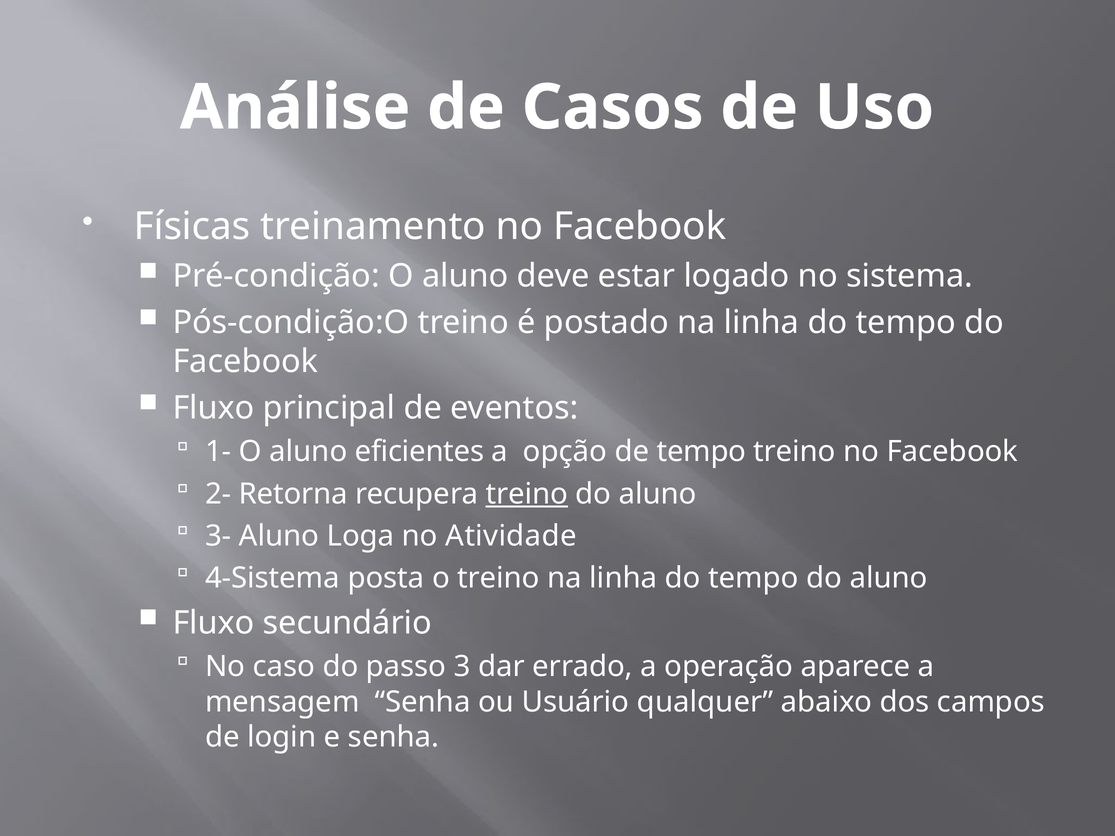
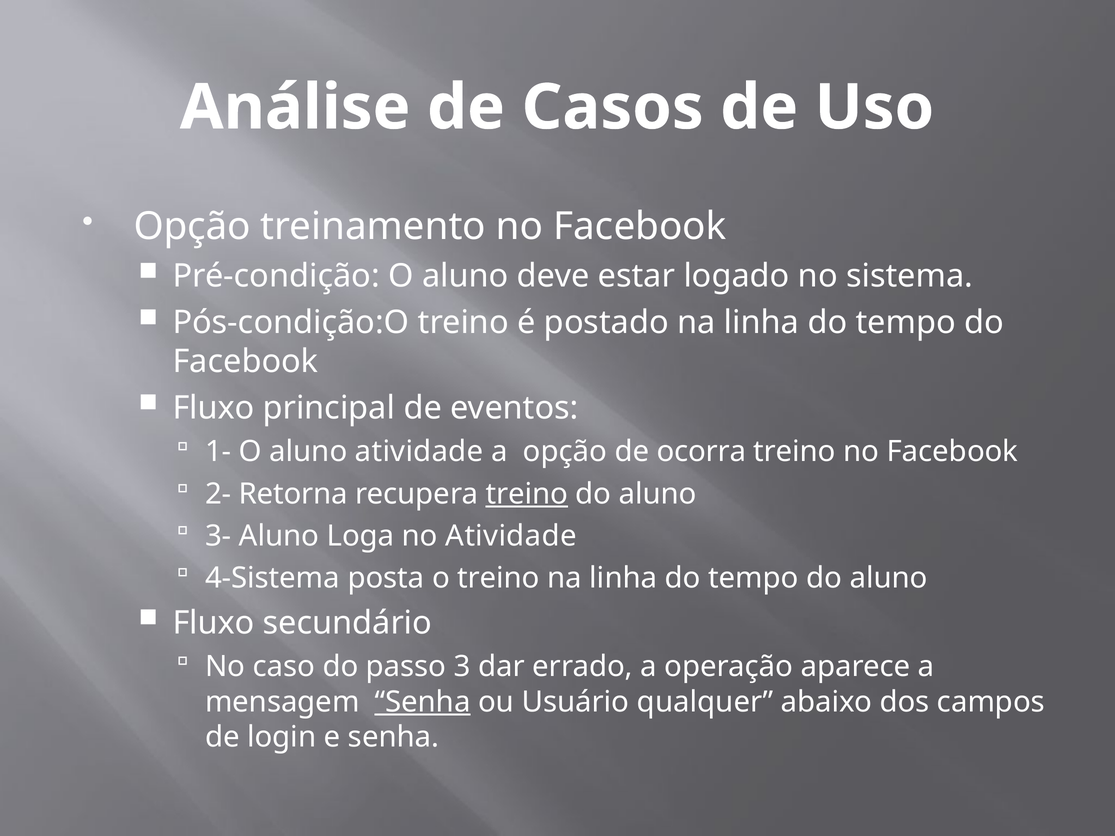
Físicas at (192, 227): Físicas -> Opção
aluno eficientes: eficientes -> atividade
de tempo: tempo -> ocorra
Senha at (423, 702) underline: none -> present
